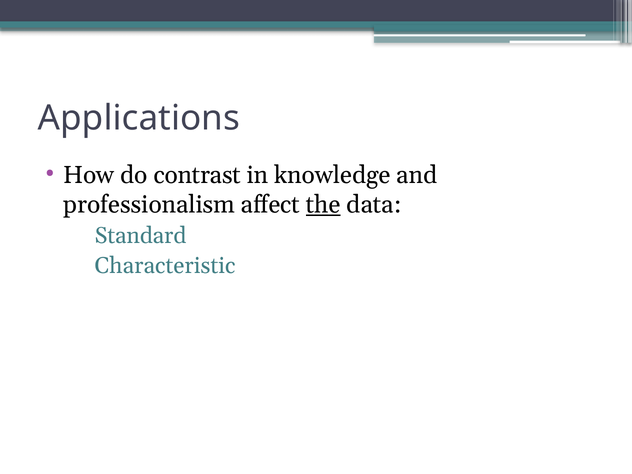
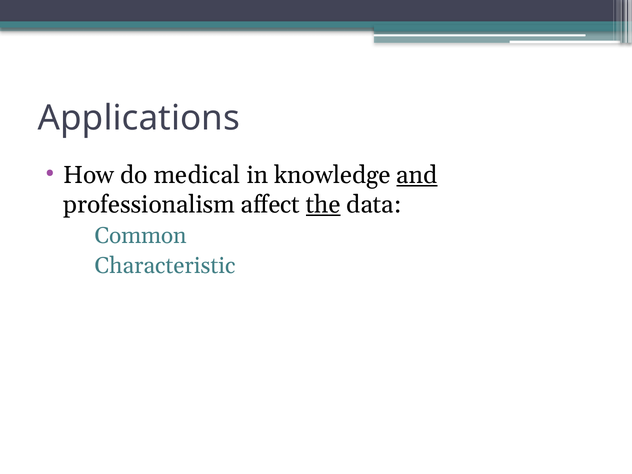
contrast: contrast -> medical
and underline: none -> present
Standard: Standard -> Common
